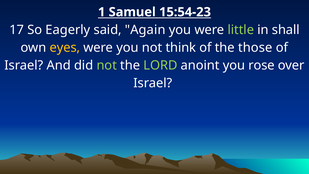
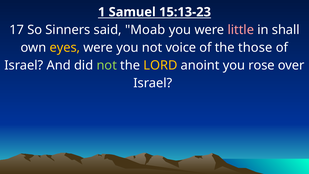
15:54-23: 15:54-23 -> 15:13-23
Eagerly: Eagerly -> Sinners
Again: Again -> Moab
little colour: light green -> pink
think: think -> voice
LORD colour: light green -> yellow
